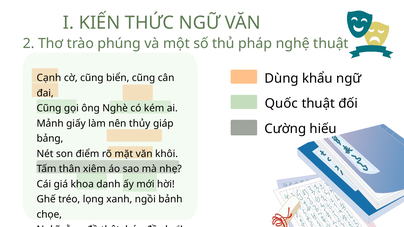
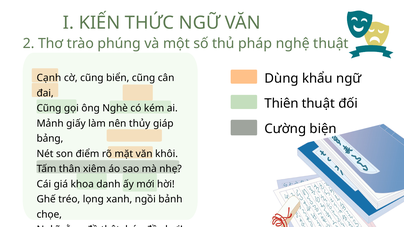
Quốc: Quốc -> Thiên
hiếu: hiếu -> biện
